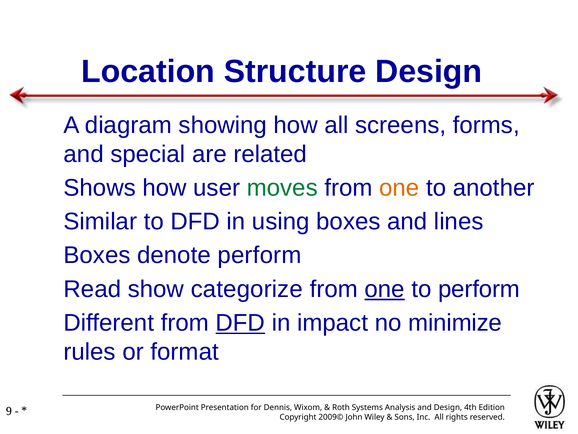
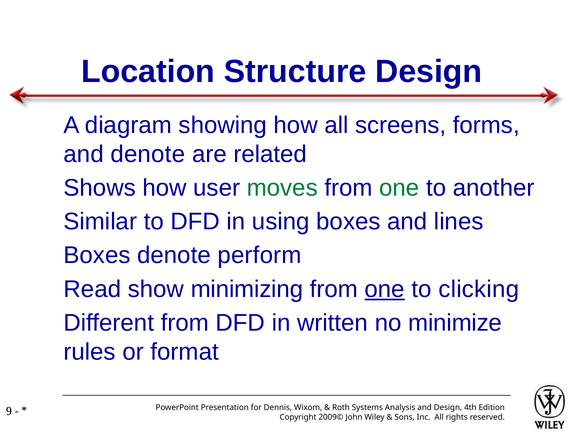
and special: special -> denote
one at (399, 188) colour: orange -> green
categorize: categorize -> minimizing
to perform: perform -> clicking
DFD at (240, 323) underline: present -> none
impact: impact -> written
